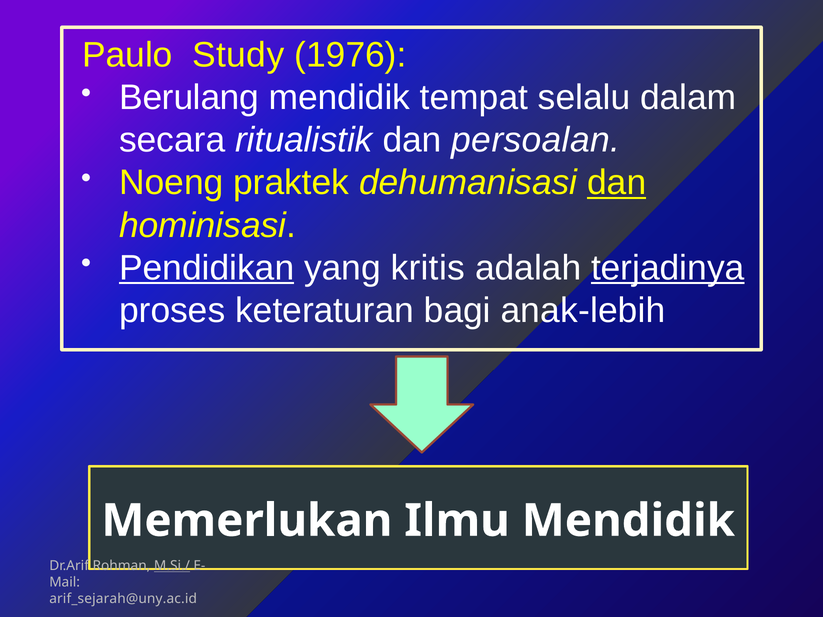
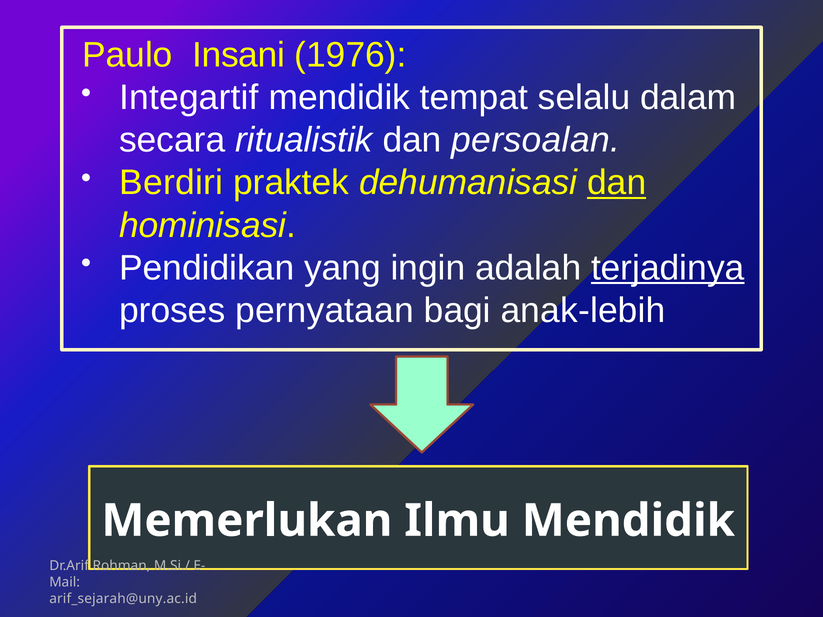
Study: Study -> Insani
Berulang: Berulang -> Integartif
Noeng: Noeng -> Berdiri
Pendidikan underline: present -> none
kritis: kritis -> ingin
keteraturan: keteraturan -> pernyataan
M.Si./ underline: present -> none
